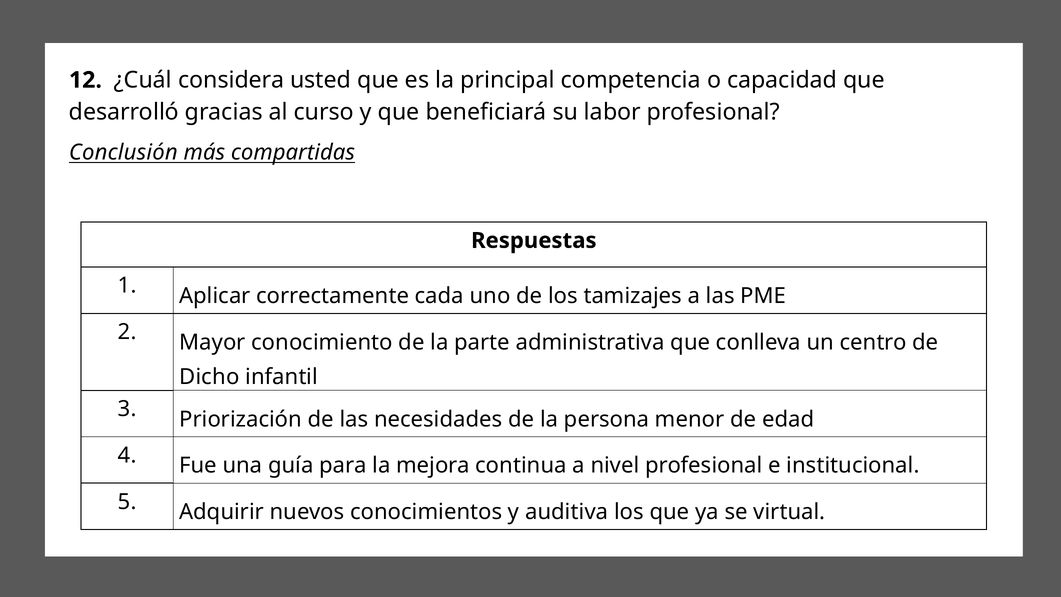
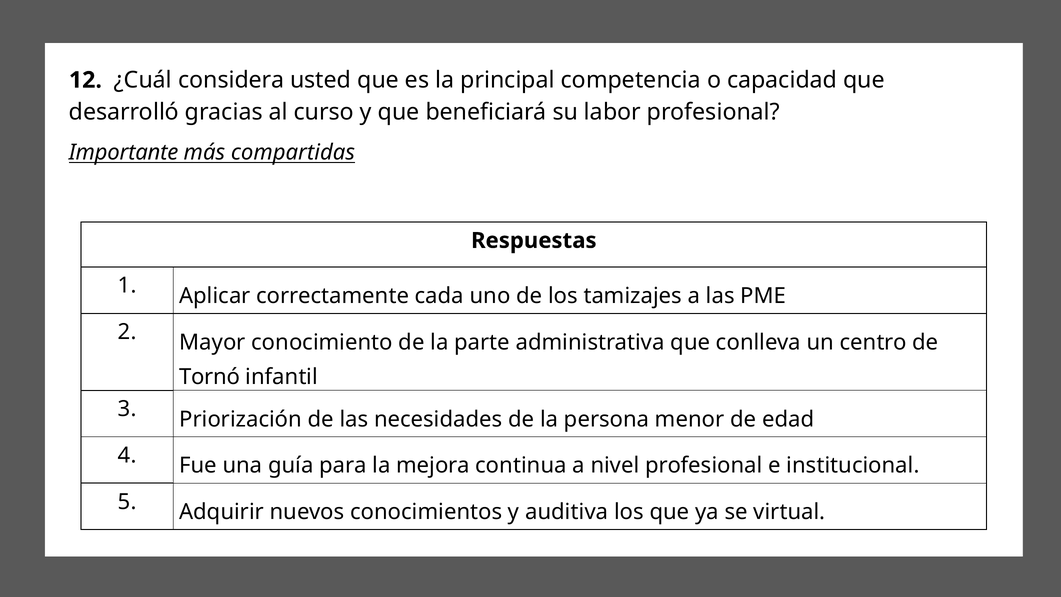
Conclusión: Conclusión -> Importante
Dicho: Dicho -> Tornó
